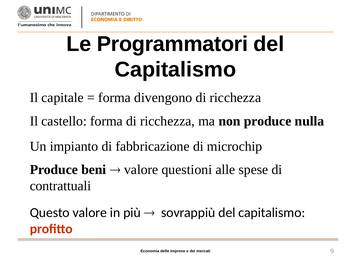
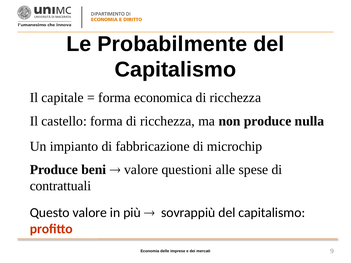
Programmatori: Programmatori -> Probabilmente
divengono: divengono -> economica
